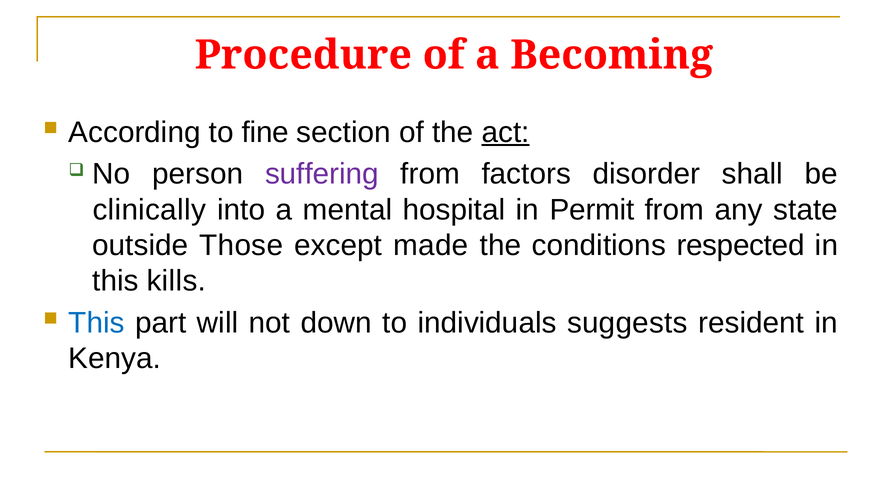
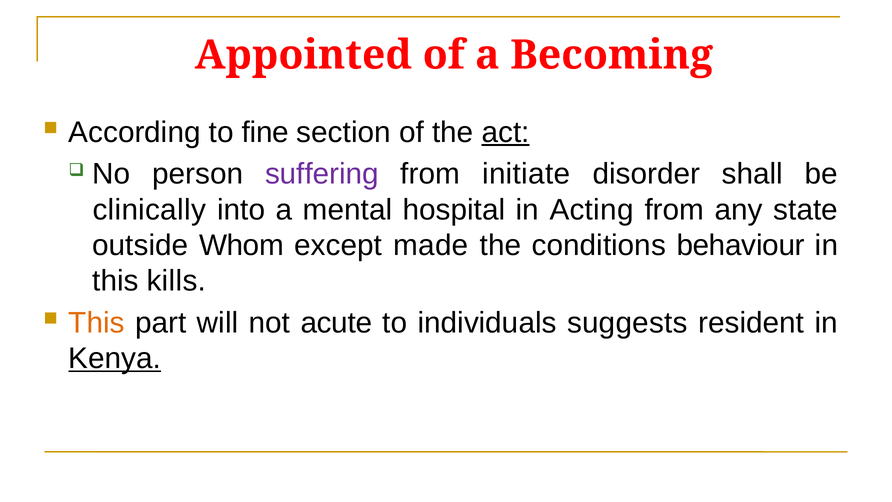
Procedure: Procedure -> Appointed
factors: factors -> initiate
Permit: Permit -> Acting
Those: Those -> Whom
respected: respected -> behaviour
This at (97, 323) colour: blue -> orange
down: down -> acute
Kenya underline: none -> present
